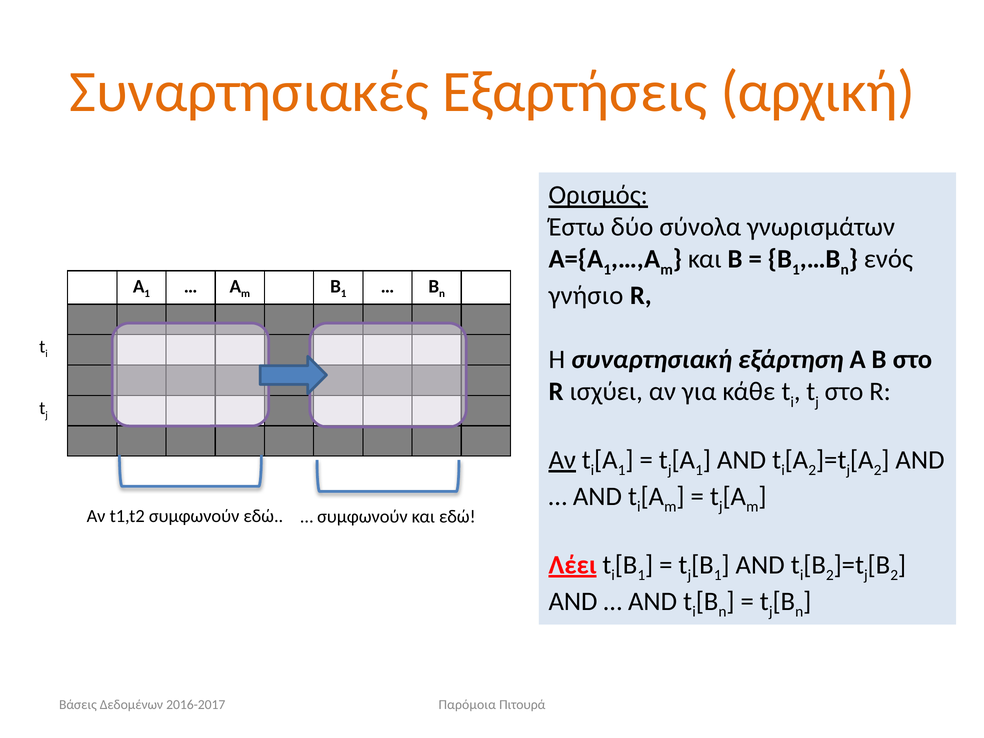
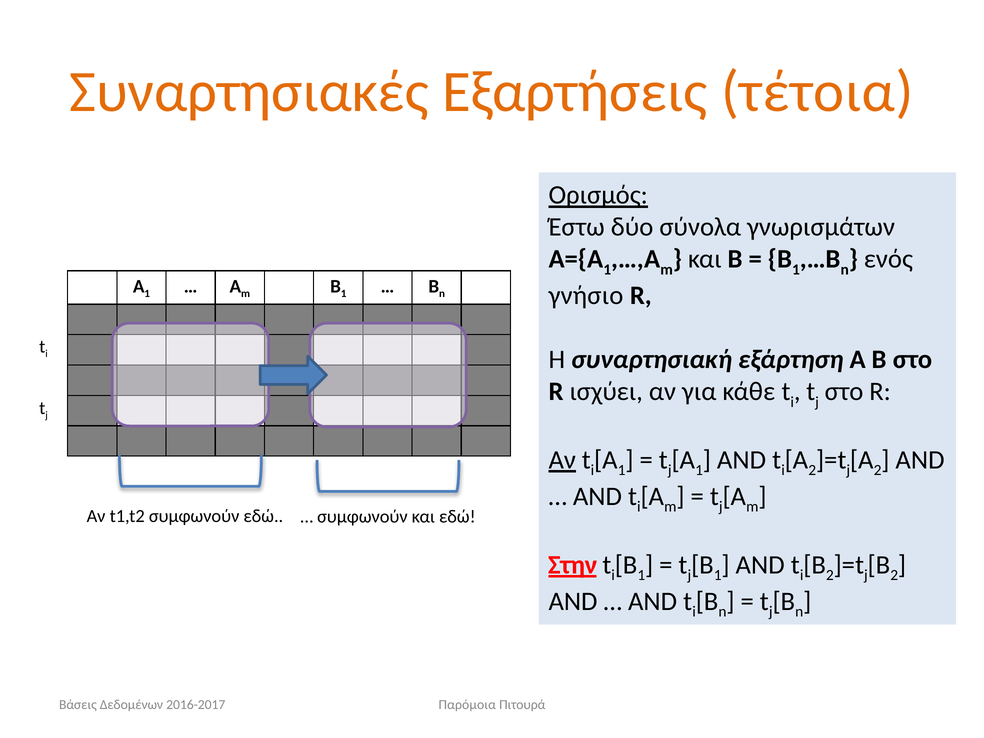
αρχική: αρχική -> τέτοια
Λέει: Λέει -> Στην
